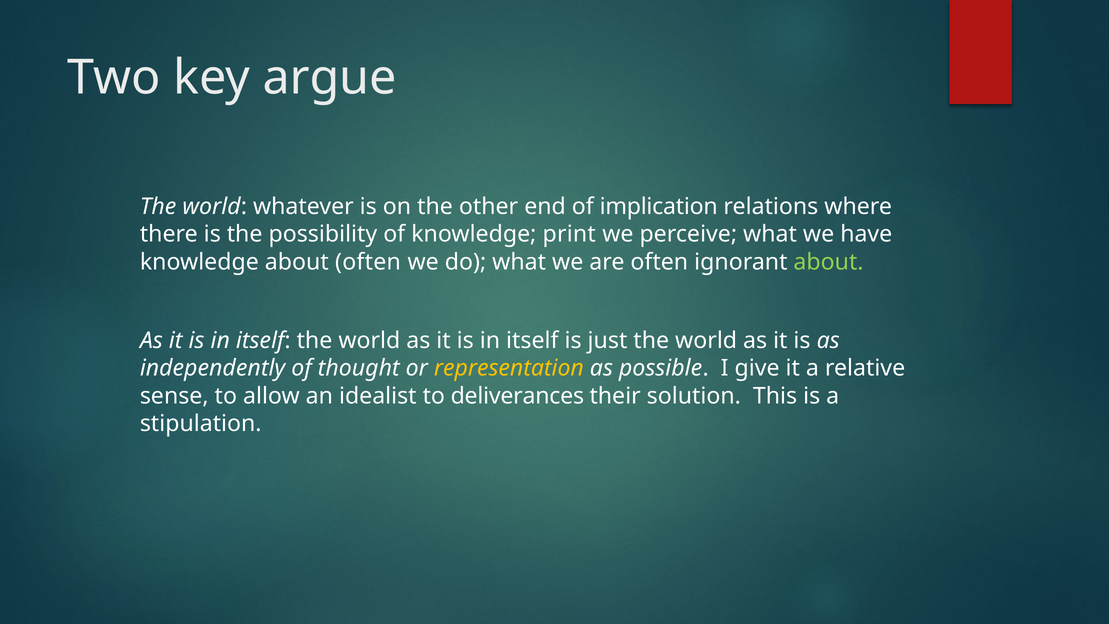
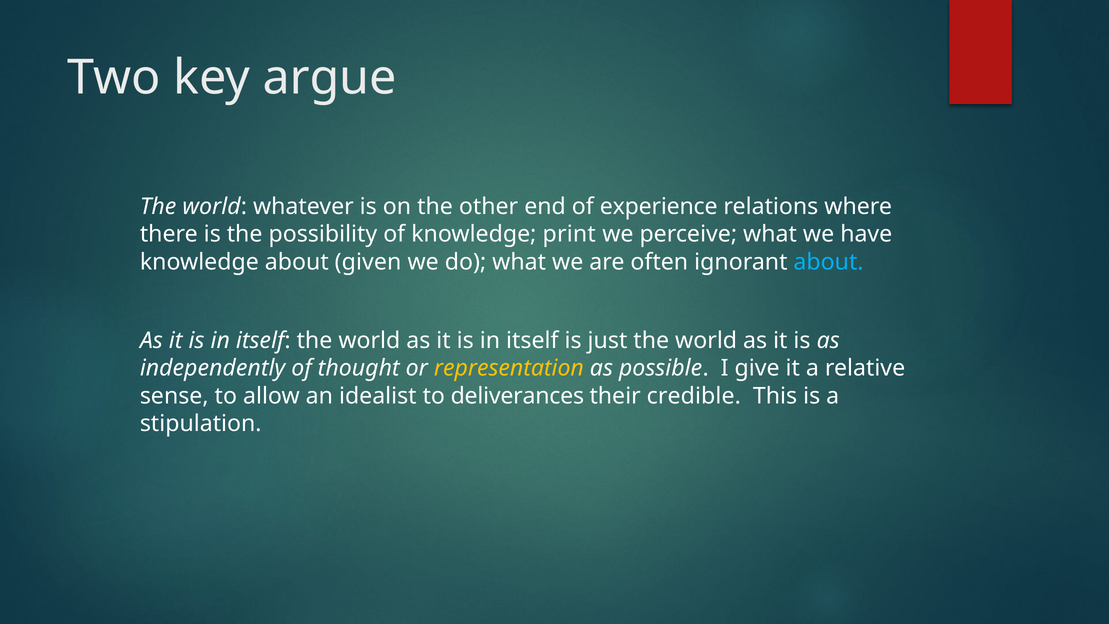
implication: implication -> experience
about often: often -> given
about at (829, 262) colour: light green -> light blue
solution: solution -> credible
